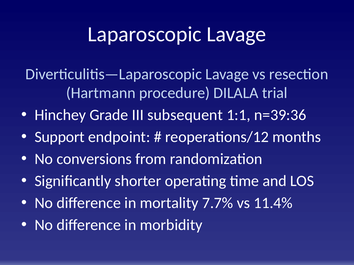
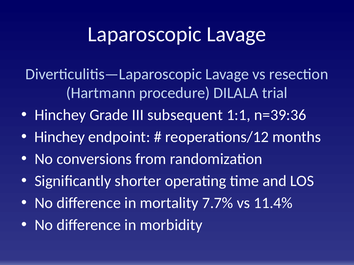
Support at (60, 137): Support -> Hinchey
